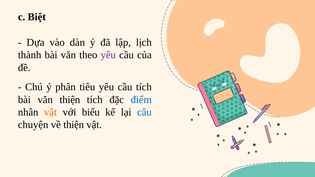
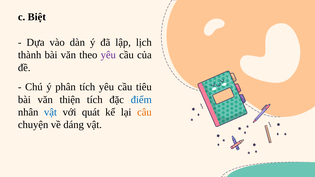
phân tiêu: tiêu -> tích
cầu tích: tích -> tiêu
vật at (50, 112) colour: orange -> blue
biểu: biểu -> quát
câu colour: blue -> orange
về thiện: thiện -> dáng
